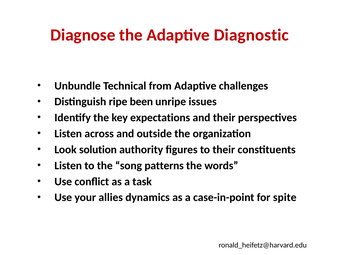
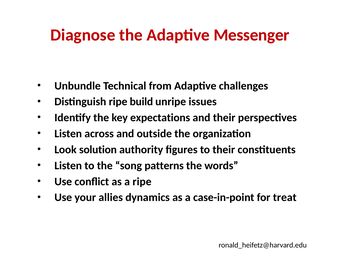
Diagnostic: Diagnostic -> Messenger
been: been -> build
a task: task -> ripe
spite: spite -> treat
